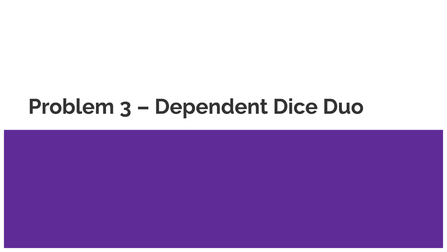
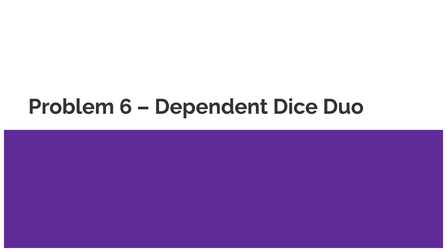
3: 3 -> 6
